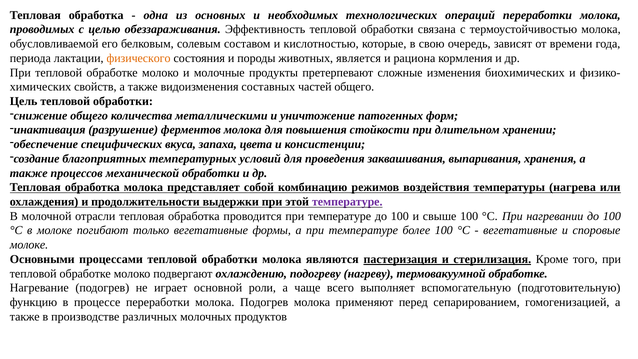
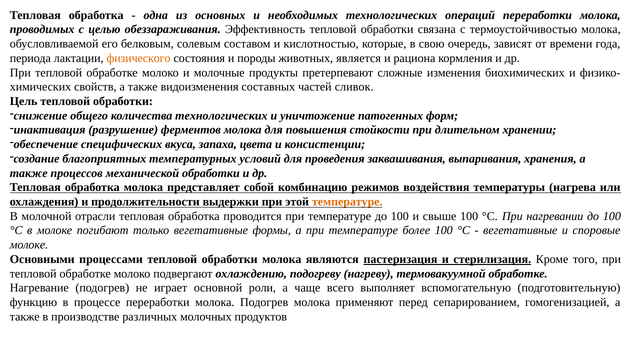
частей общего: общего -> сливок
количества металлическими: металлическими -> технологических
температуре at (347, 202) colour: purple -> orange
